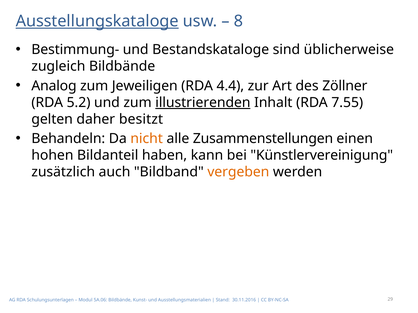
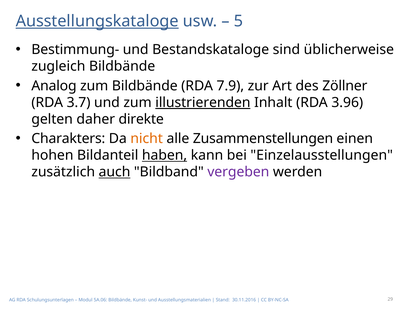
8: 8 -> 5
zum Jeweiligen: Jeweiligen -> Bildbände
4.4: 4.4 -> 7.9
5.2: 5.2 -> 3.7
7.55: 7.55 -> 3.96
besitzt: besitzt -> direkte
Behandeln: Behandeln -> Charakters
haben underline: none -> present
Künstlervereinigung: Künstlervereinigung -> Einzelausstellungen
auch underline: none -> present
vergeben colour: orange -> purple
